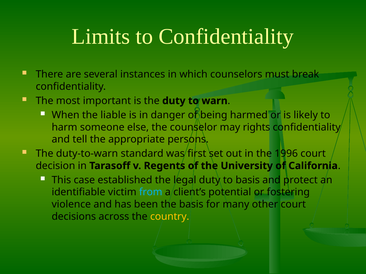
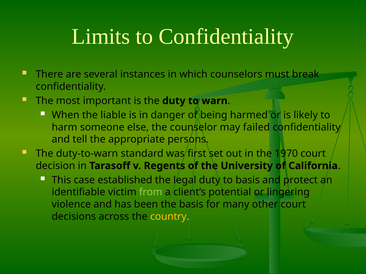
rights: rights -> failed
1996: 1996 -> 1970
from colour: light blue -> light green
fostering: fostering -> lingering
